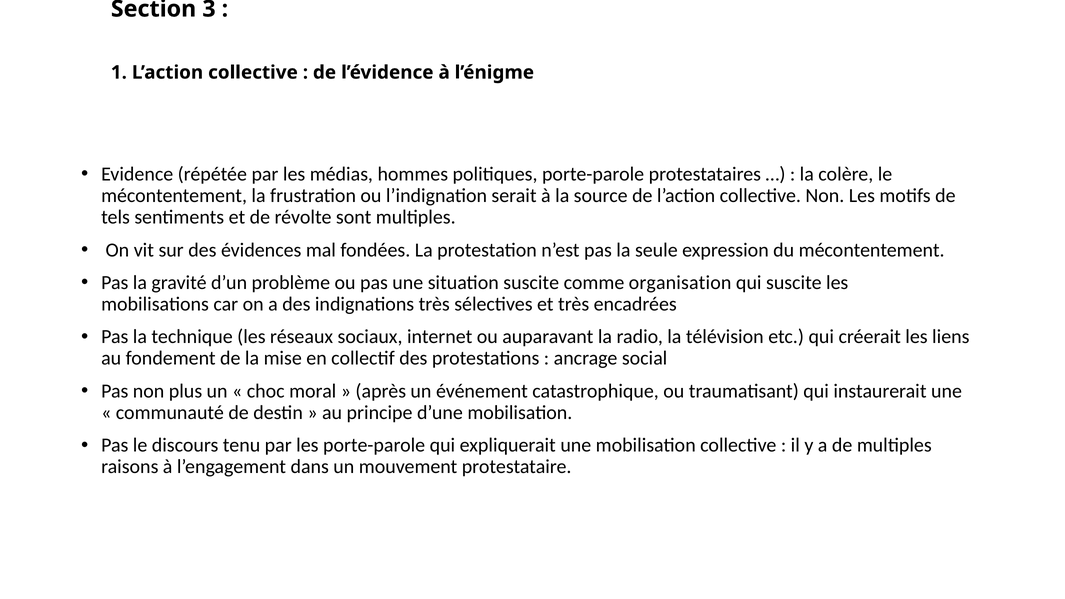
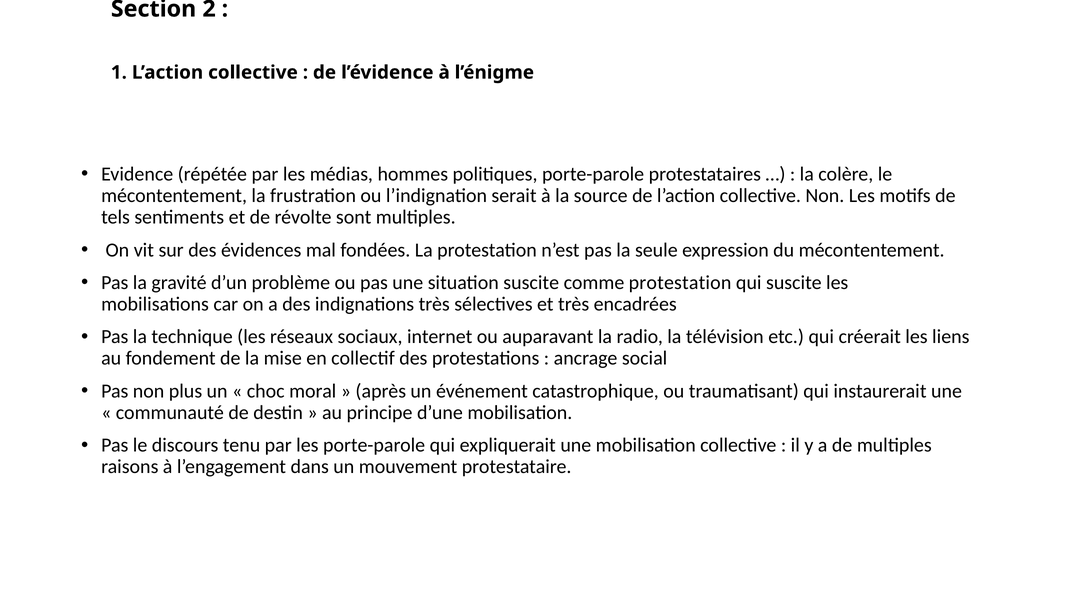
3: 3 -> 2
comme organisation: organisation -> protestation
